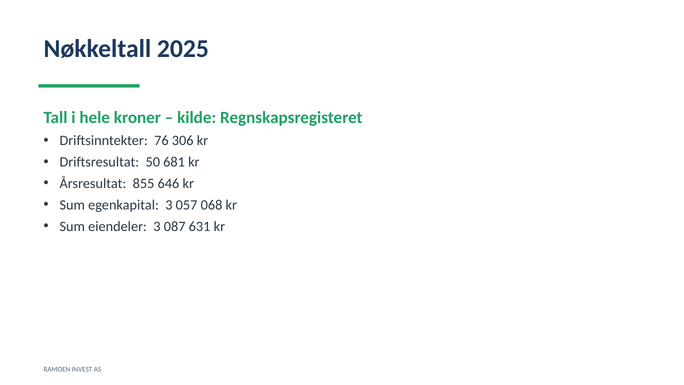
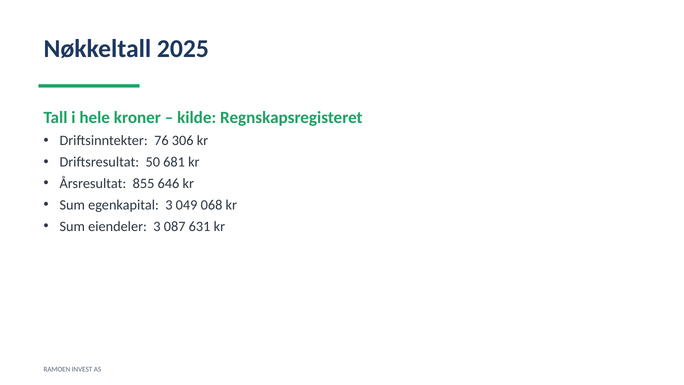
057: 057 -> 049
